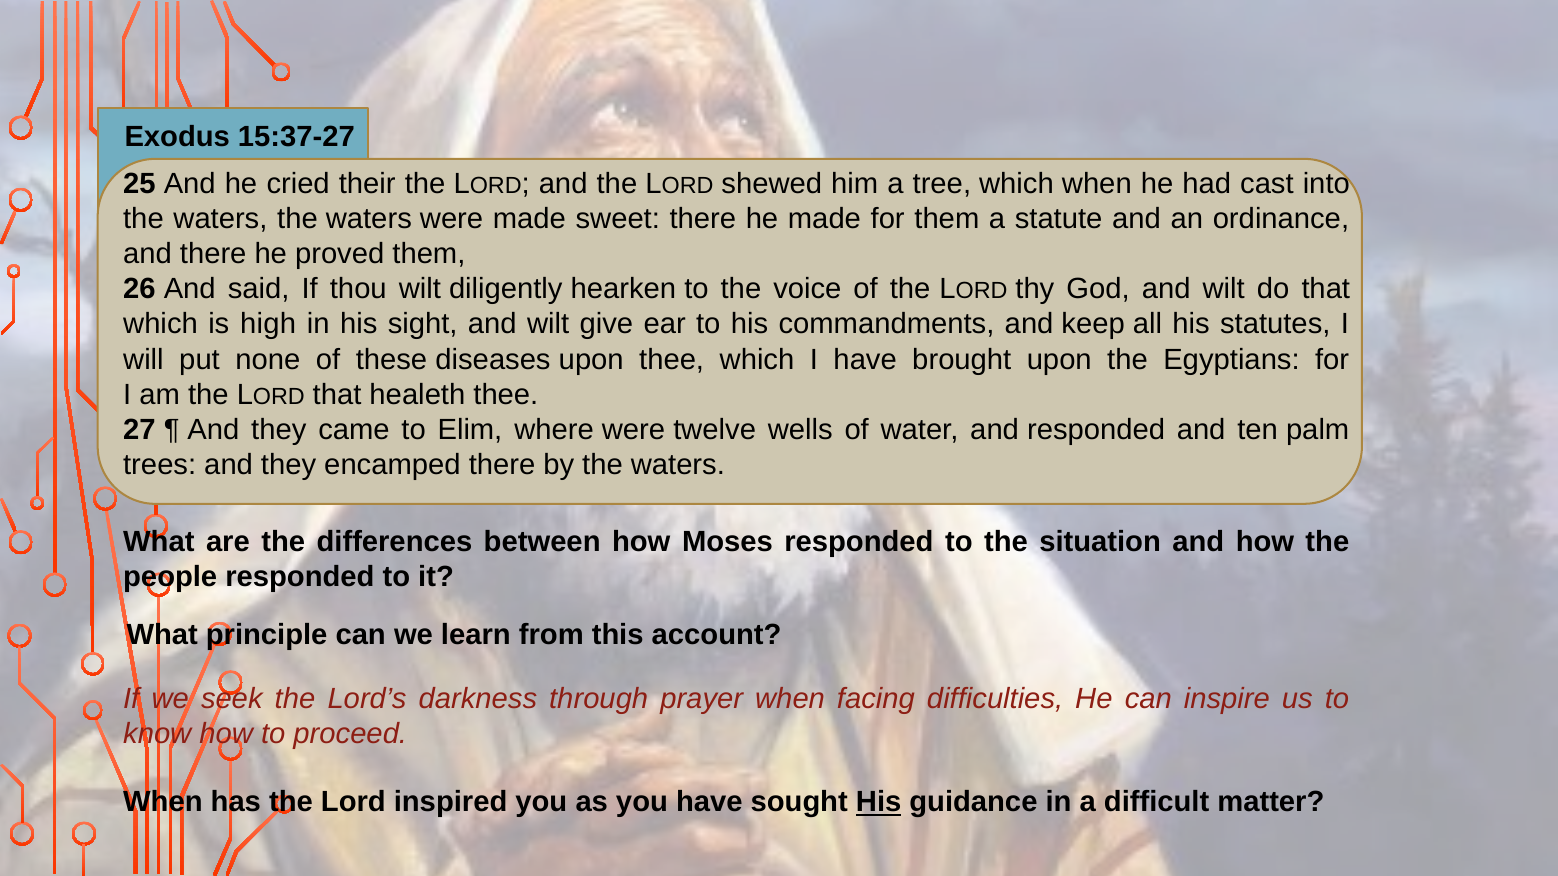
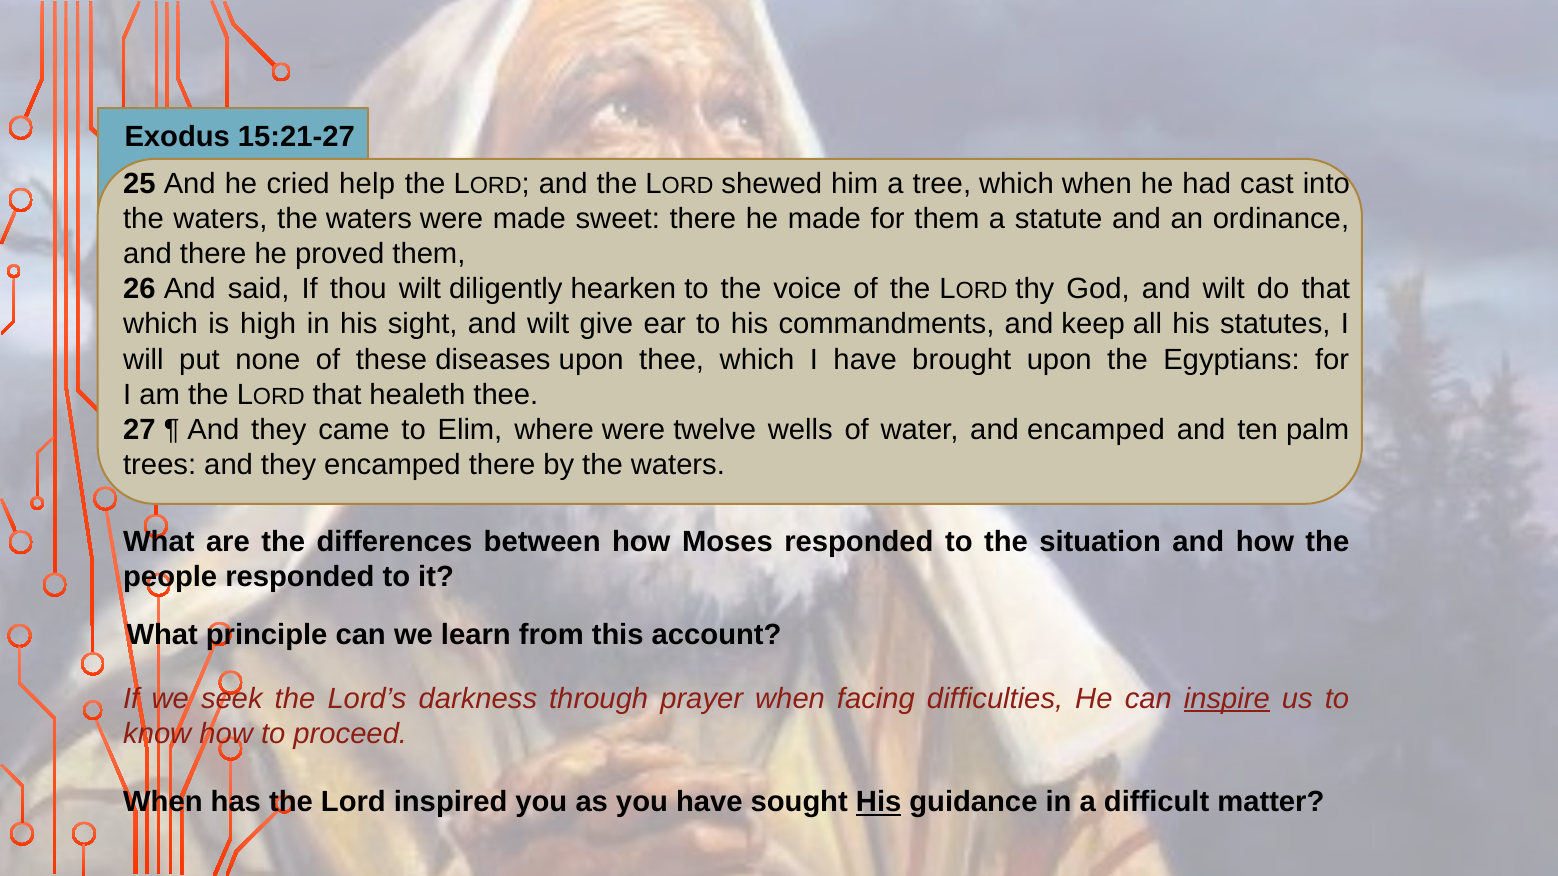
15:37-27: 15:37-27 -> 15:21-27
their: their -> help
and responded: responded -> encamped
inspire underline: none -> present
